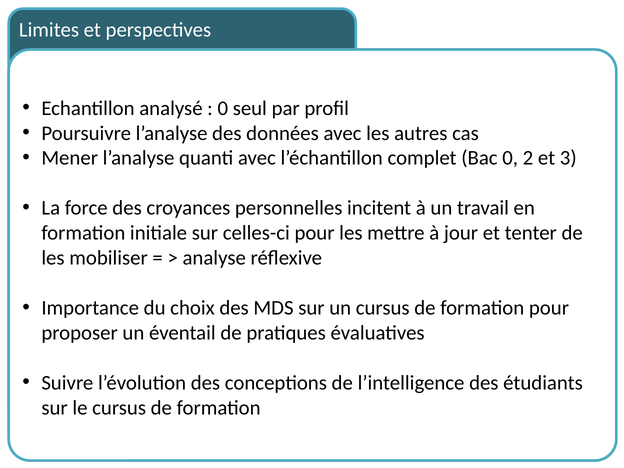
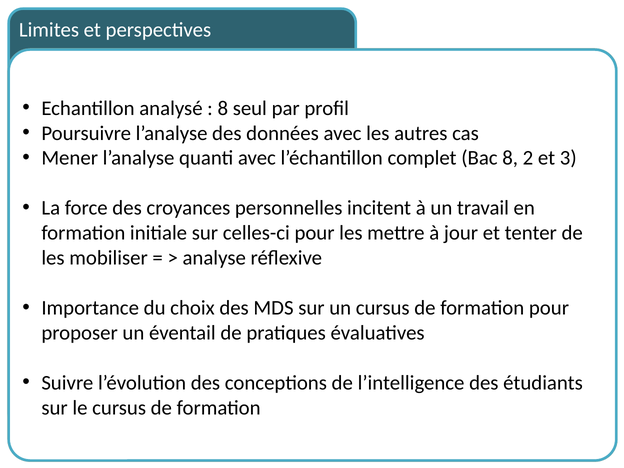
0 at (223, 108): 0 -> 8
Bac 0: 0 -> 8
